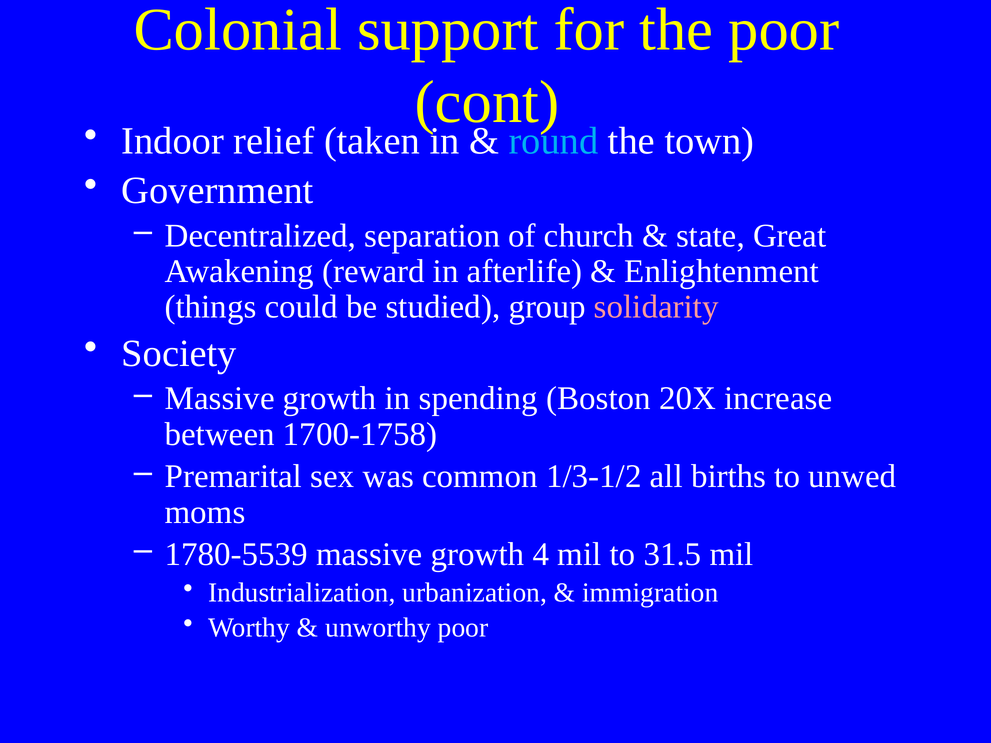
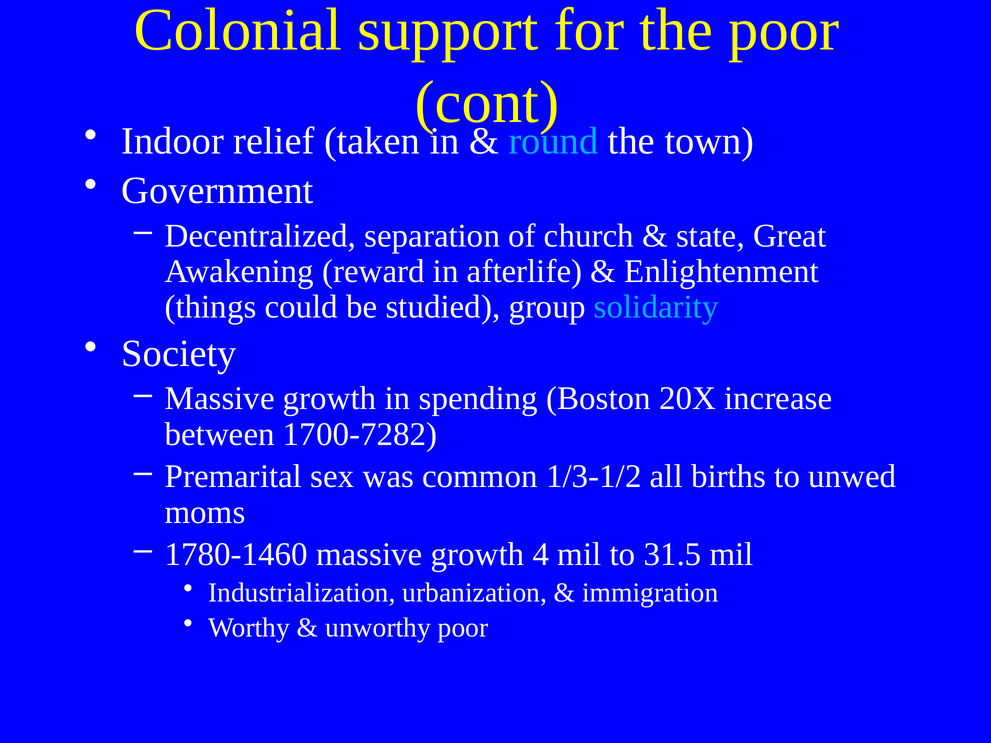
solidarity colour: pink -> light blue
1700-1758: 1700-1758 -> 1700-7282
1780-5539: 1780-5539 -> 1780-1460
